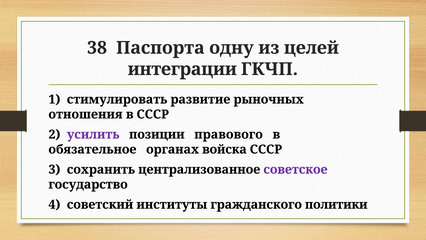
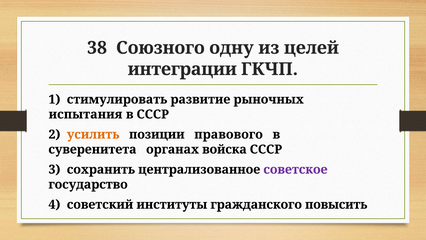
Паспорта: Паспорта -> Союзного
отношения: отношения -> испытания
усилить colour: purple -> orange
обязательное: обязательное -> суверенитета
политики: политики -> повысить
